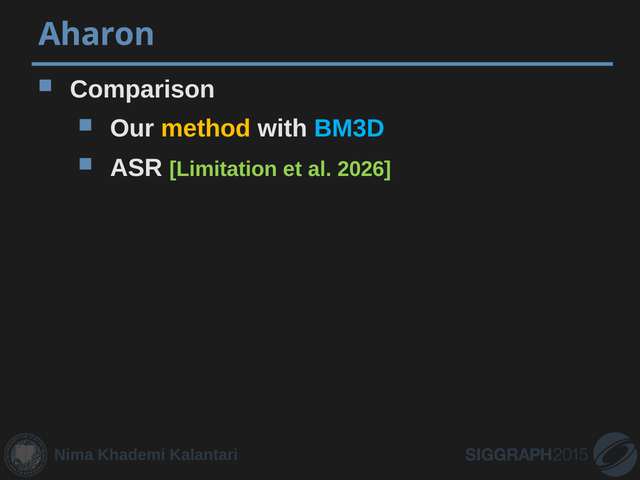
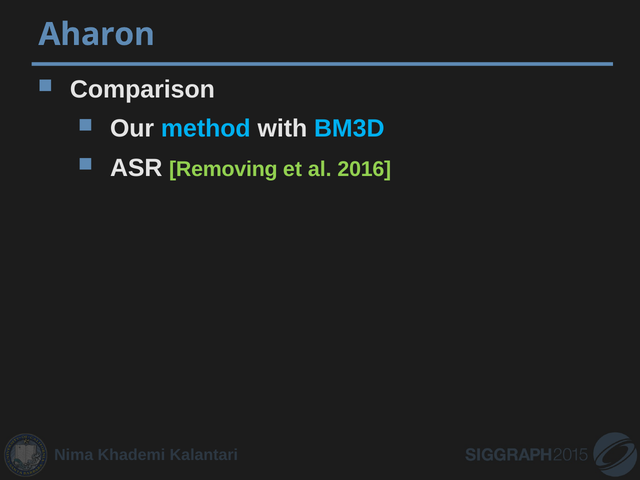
method colour: yellow -> light blue
Limitation: Limitation -> Removing
2026: 2026 -> 2016
